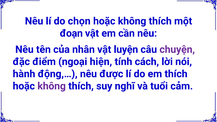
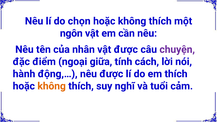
đoạn: đoạn -> ngôn
vật luyện: luyện -> được
hiện: hiện -> giữa
không at (52, 86) colour: purple -> orange
